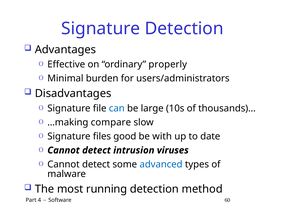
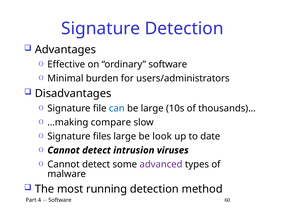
ordinary properly: properly -> software
files good: good -> large
with: with -> look
advanced colour: blue -> purple
